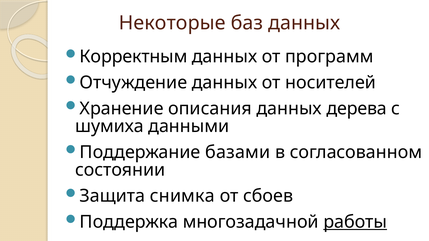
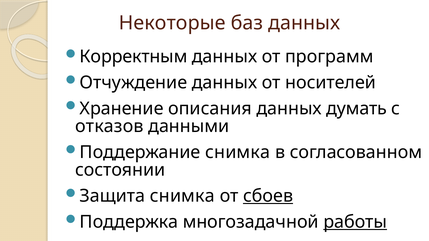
дерева: дерева -> думать
шумиха: шумиха -> отказов
Поддержание базами: базами -> снимка
сбоев underline: none -> present
